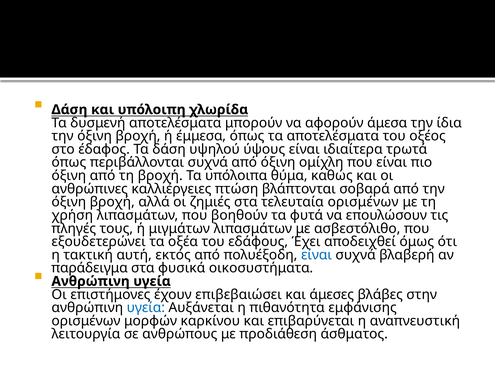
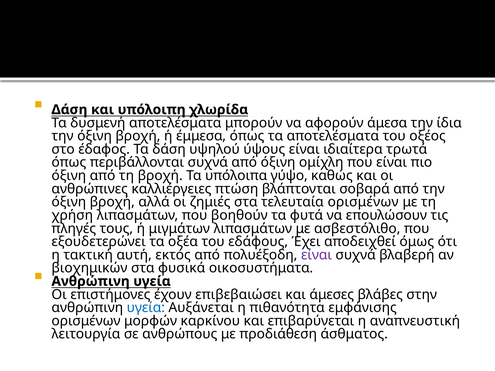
θύμα: θύμα -> γύψο
είναι at (316, 255) colour: blue -> purple
παράδειγμα: παράδειγμα -> βιοχημικών
